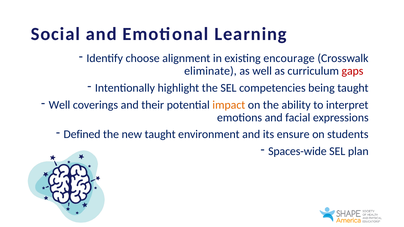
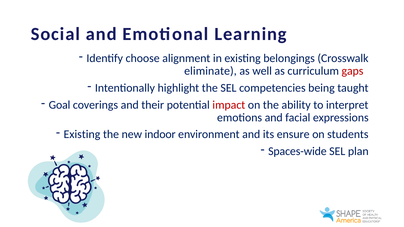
encourage: encourage -> belongings
Well at (59, 105): Well -> Goal
impact colour: orange -> red
Defined at (82, 135): Defined -> Existing
new taught: taught -> indoor
